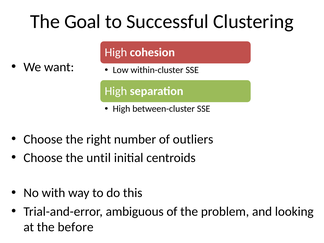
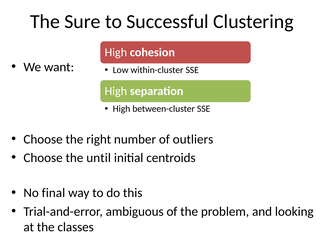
Goal: Goal -> Sure
with: with -> final
before: before -> classes
